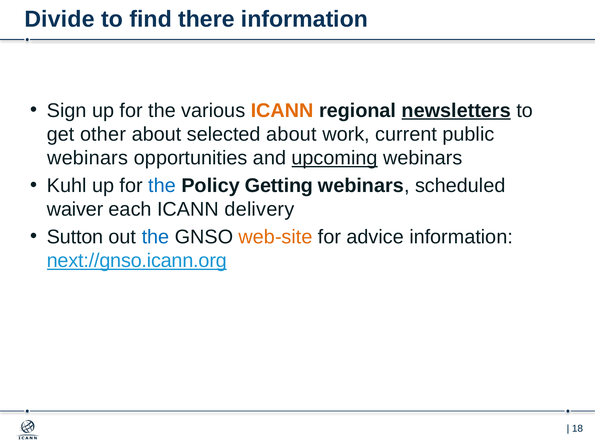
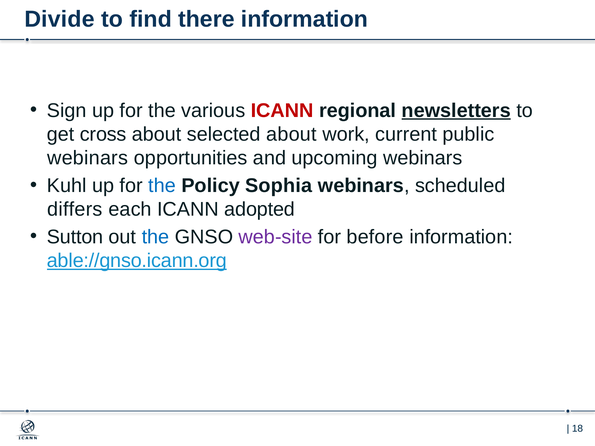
ICANN at (282, 111) colour: orange -> red
other: other -> cross
upcoming underline: present -> none
Getting: Getting -> Sophia
waiver: waiver -> differs
delivery: delivery -> adopted
web-site colour: orange -> purple
advice: advice -> before
next://gnso.icann.org: next://gnso.icann.org -> able://gnso.icann.org
